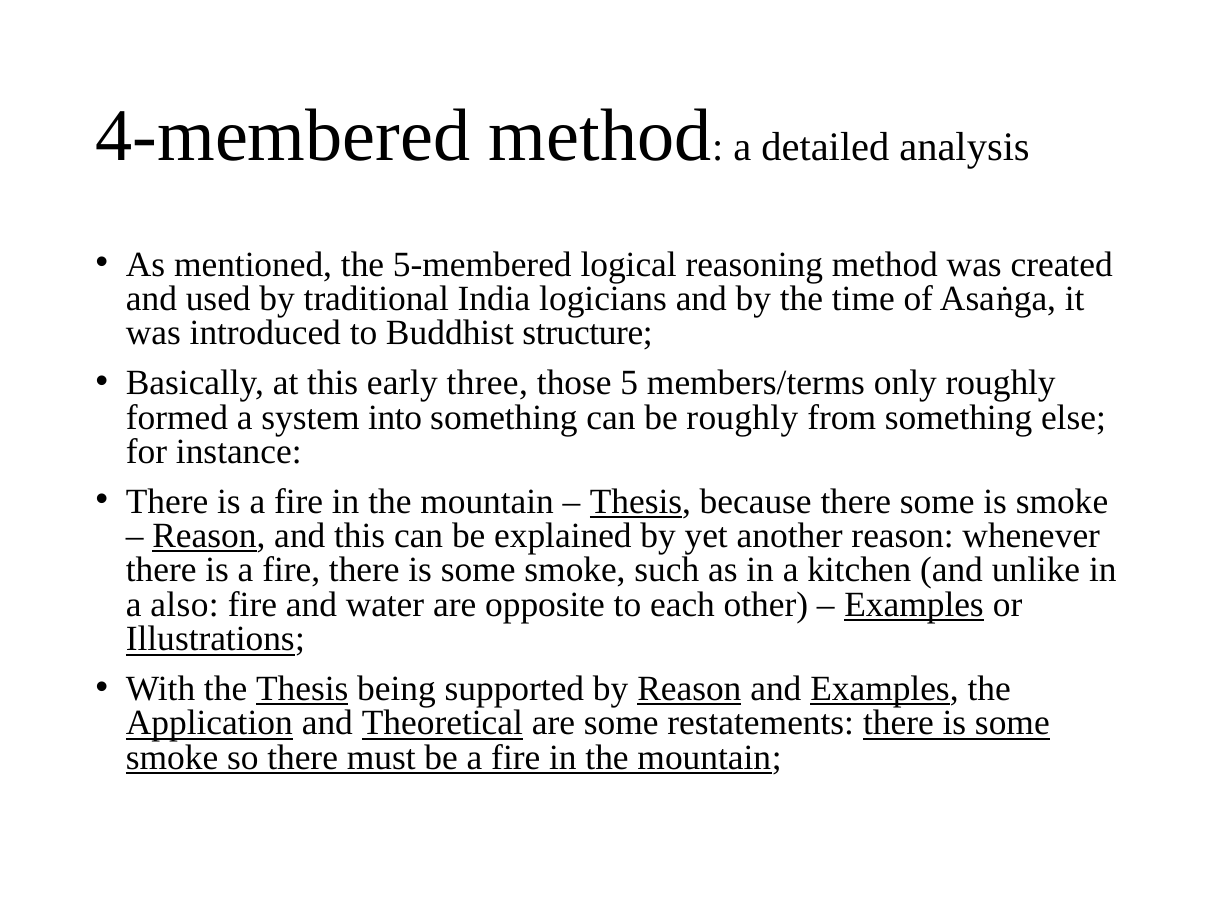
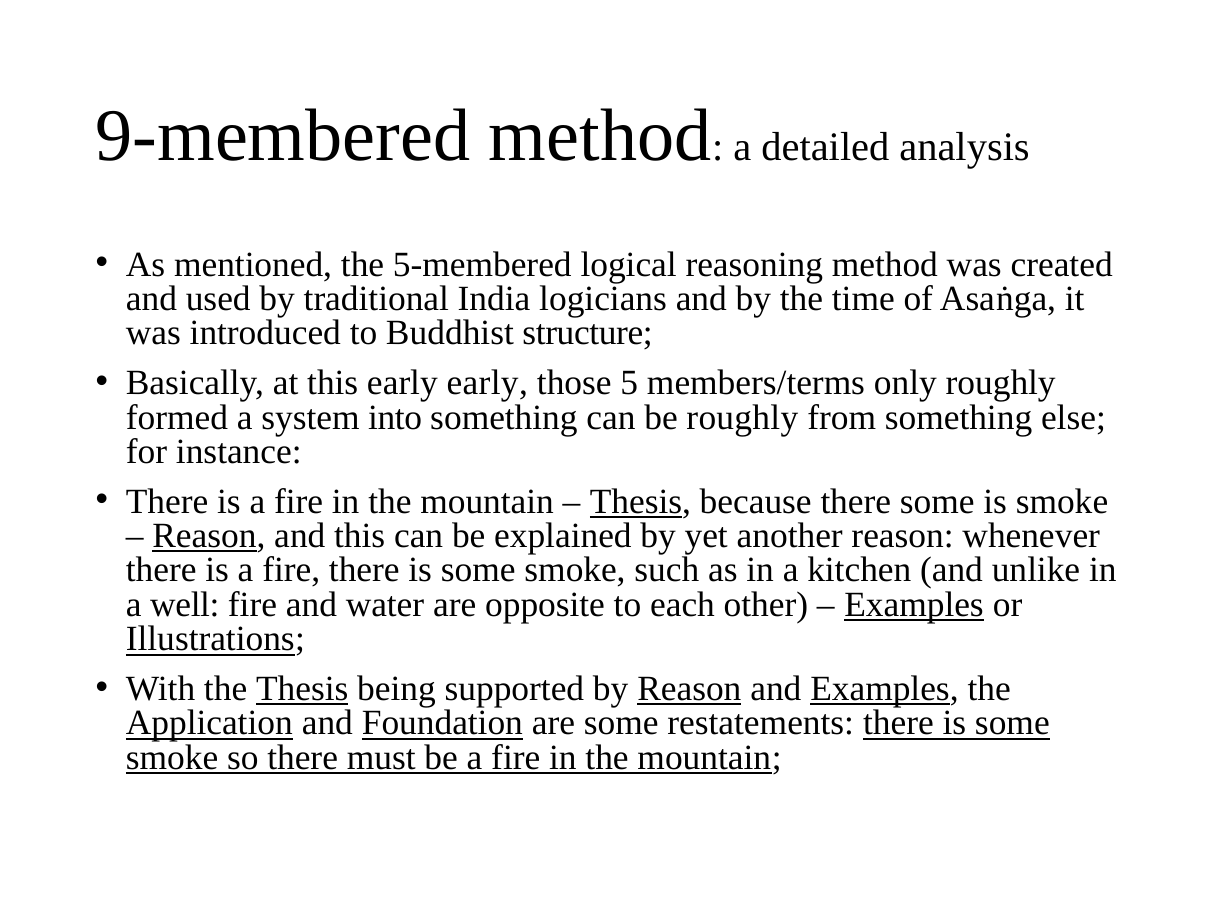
4-membered: 4-membered -> 9-membered
early three: three -> early
also: also -> well
Theoretical: Theoretical -> Foundation
